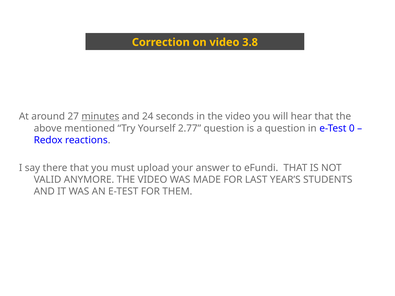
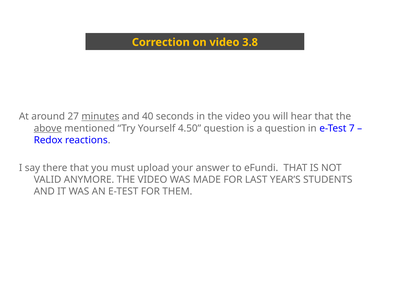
24: 24 -> 40
above underline: none -> present
2.77: 2.77 -> 4.50
0: 0 -> 7
